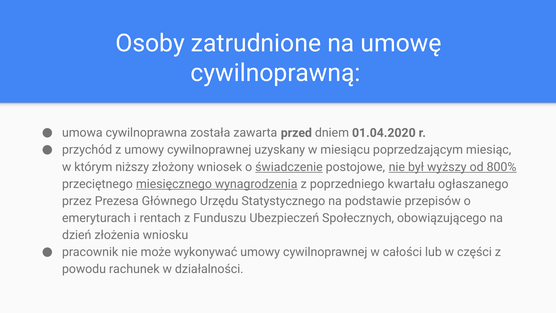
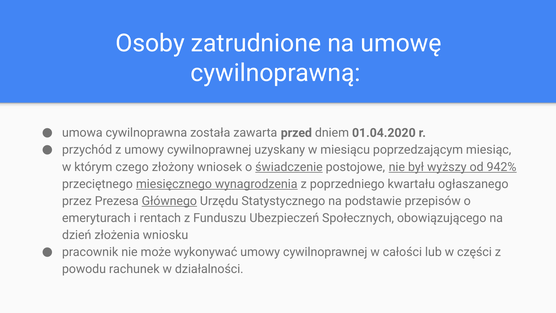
niższy: niższy -> czego
800%: 800% -> 942%
Głównego underline: none -> present
